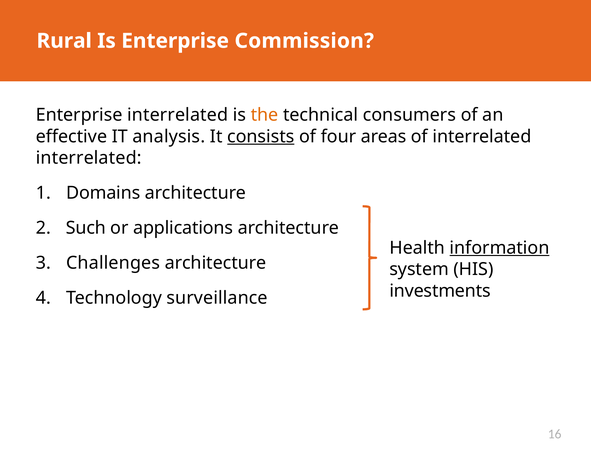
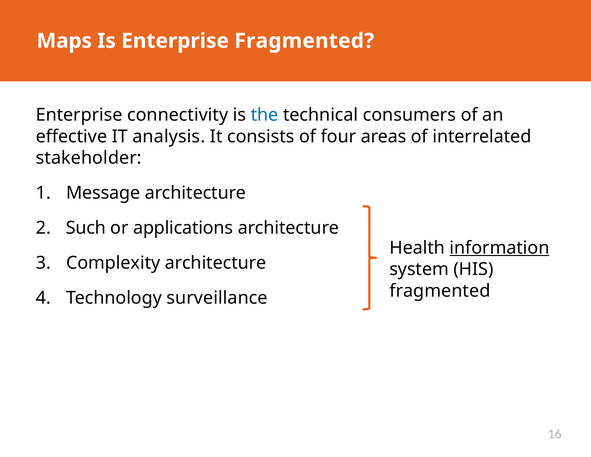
Rural: Rural -> Maps
Enterprise Commission: Commission -> Fragmented
Enterprise interrelated: interrelated -> connectivity
the colour: orange -> blue
consists underline: present -> none
interrelated at (89, 158): interrelated -> stakeholder
Domains: Domains -> Message
Challenges: Challenges -> Complexity
investments at (440, 291): investments -> fragmented
